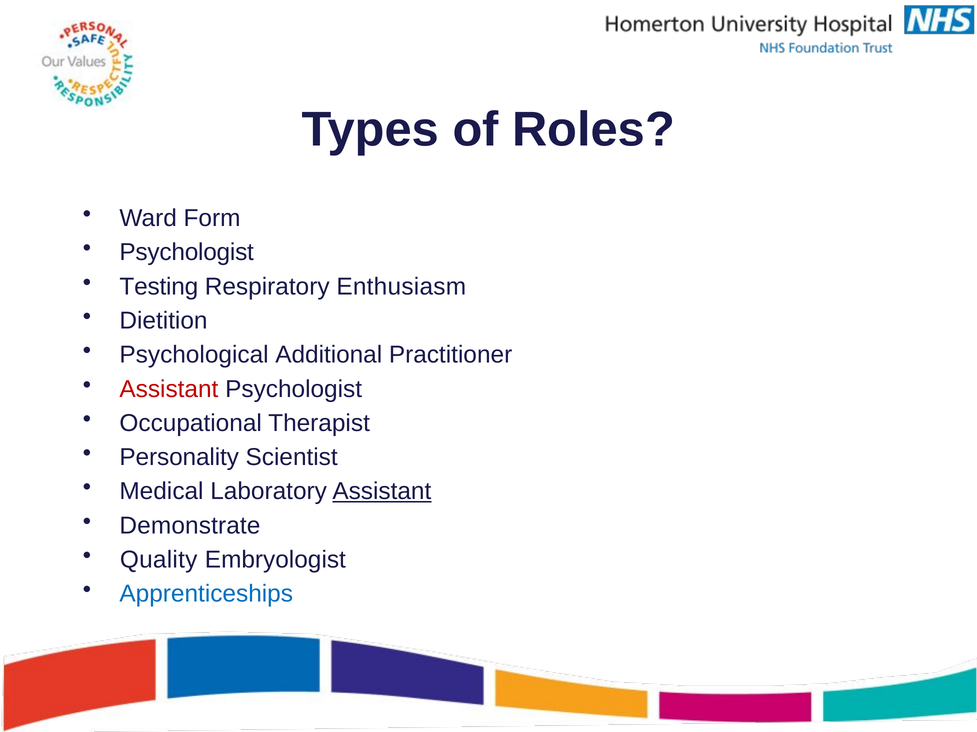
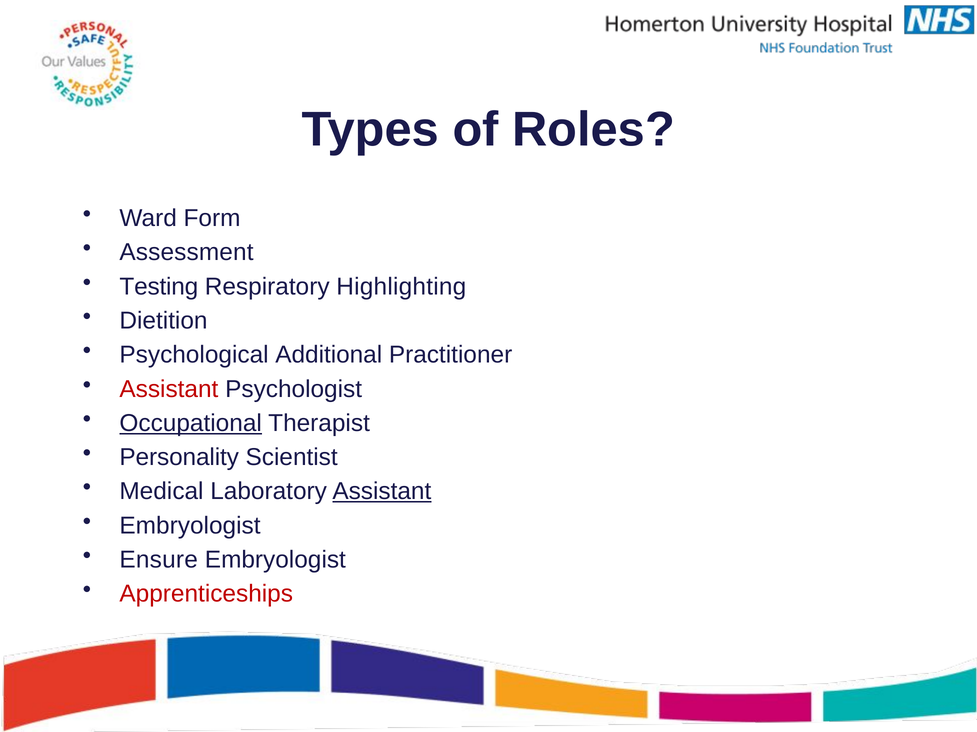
Psychologist at (187, 253): Psychologist -> Assessment
Enthusiasm: Enthusiasm -> Highlighting
Occupational underline: none -> present
Demonstrate at (190, 526): Demonstrate -> Embryologist
Quality: Quality -> Ensure
Apprenticeships colour: blue -> red
